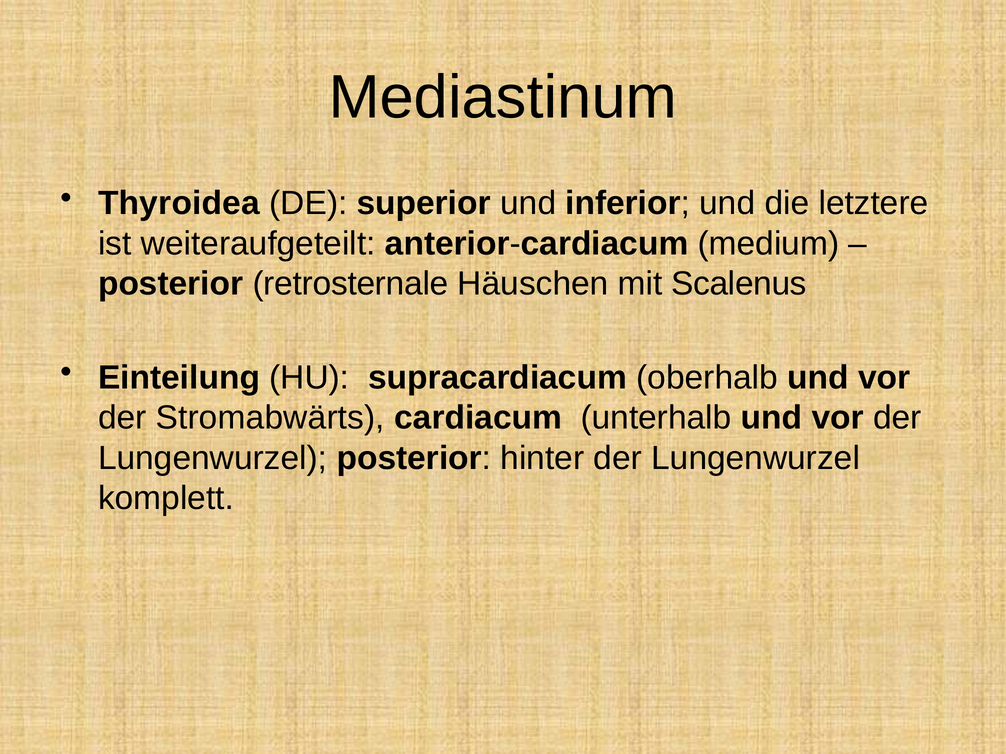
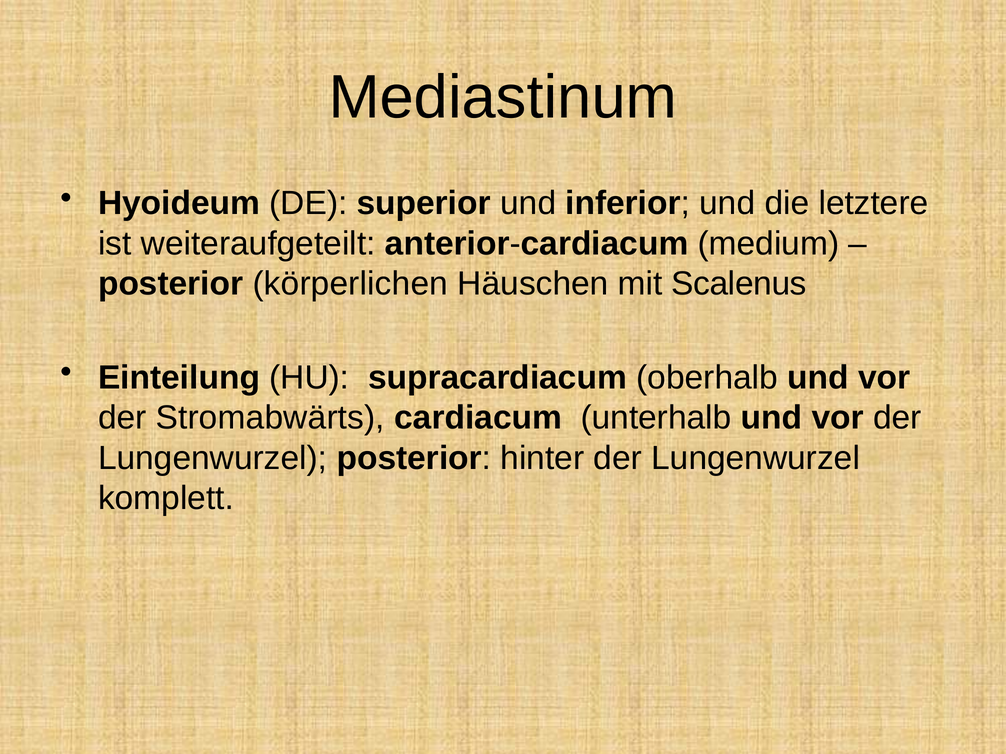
Thyroidea: Thyroidea -> Hyoideum
retrosternale: retrosternale -> körperlichen
